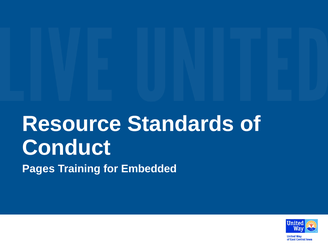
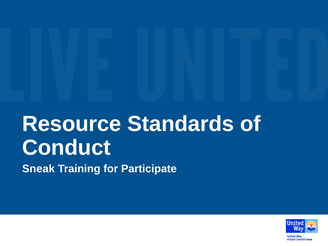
Pages: Pages -> Sneak
Embedded: Embedded -> Participate
